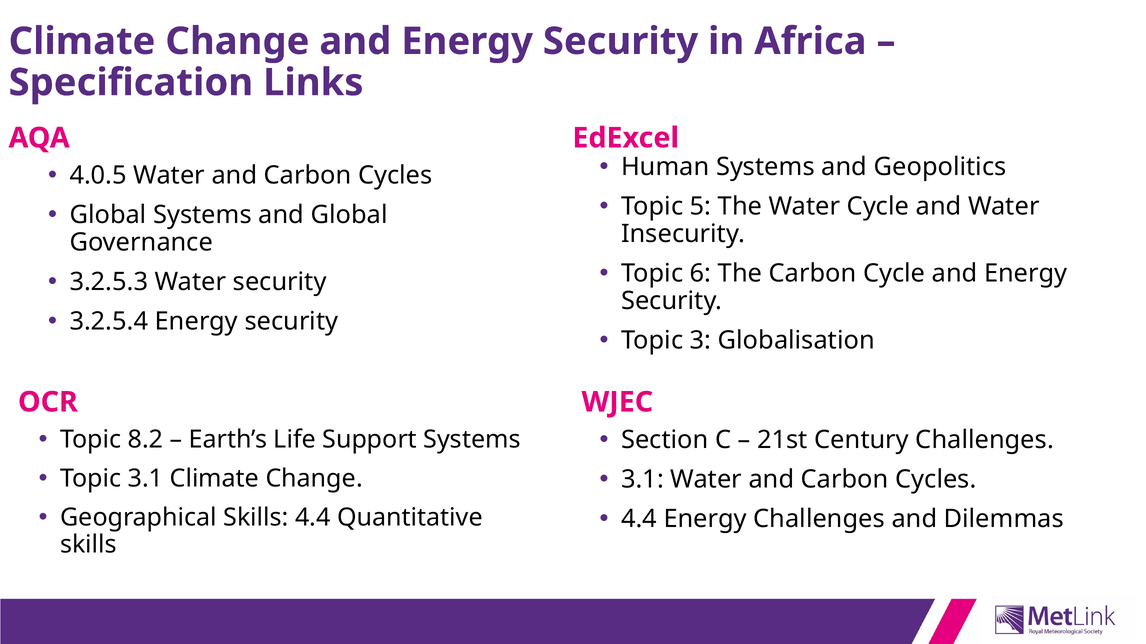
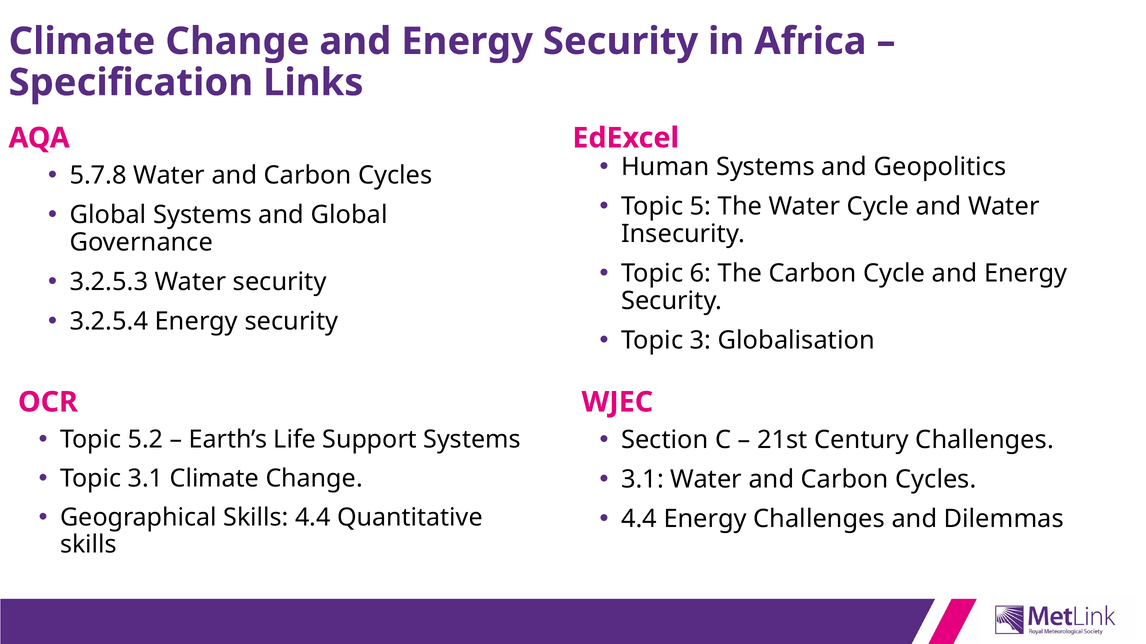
4.0.5: 4.0.5 -> 5.7.8
8.2: 8.2 -> 5.2
